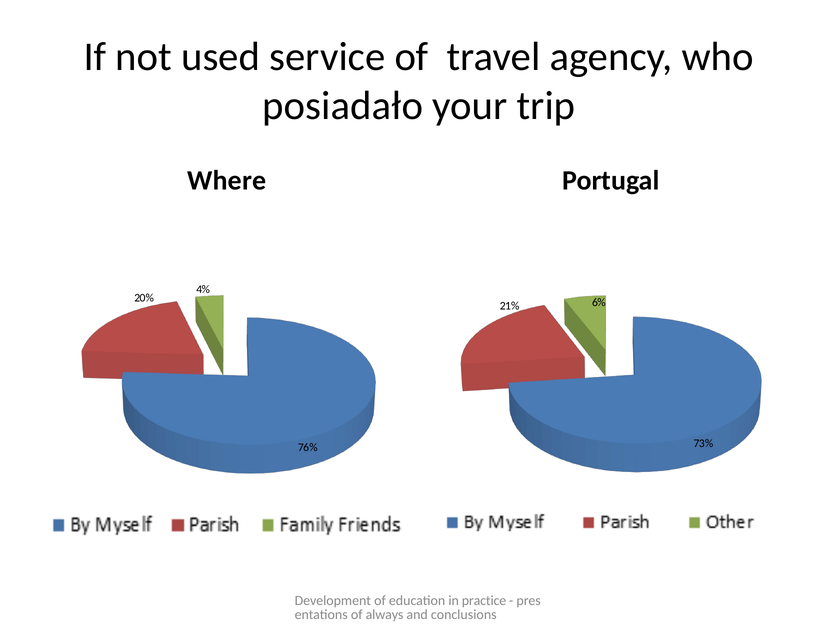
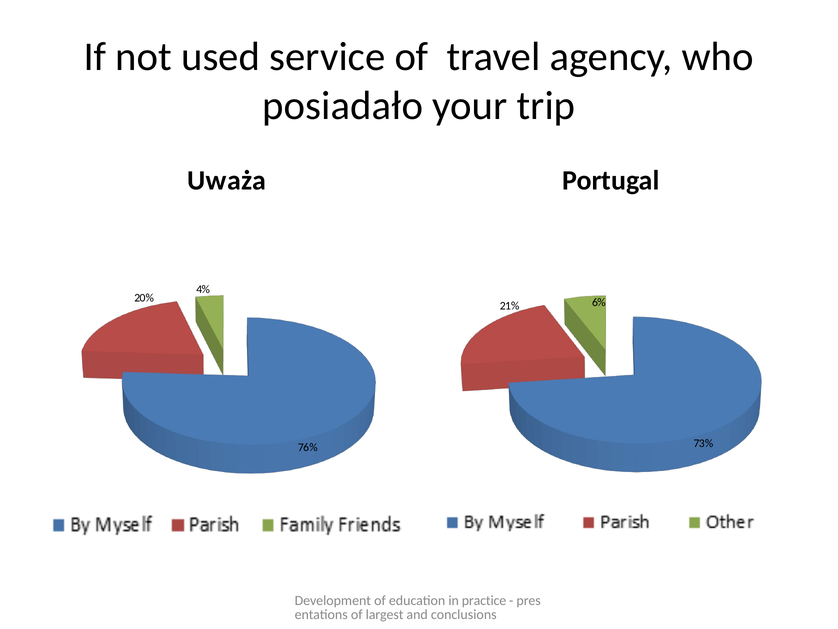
Where: Where -> Uważa
always: always -> largest
